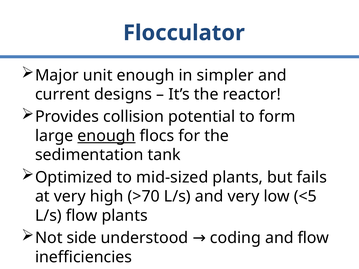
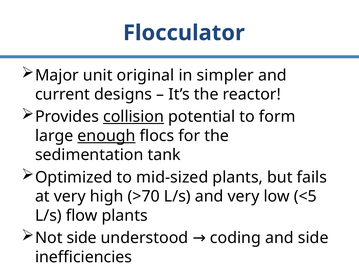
unit enough: enough -> original
collision underline: none -> present
and flow: flow -> side
